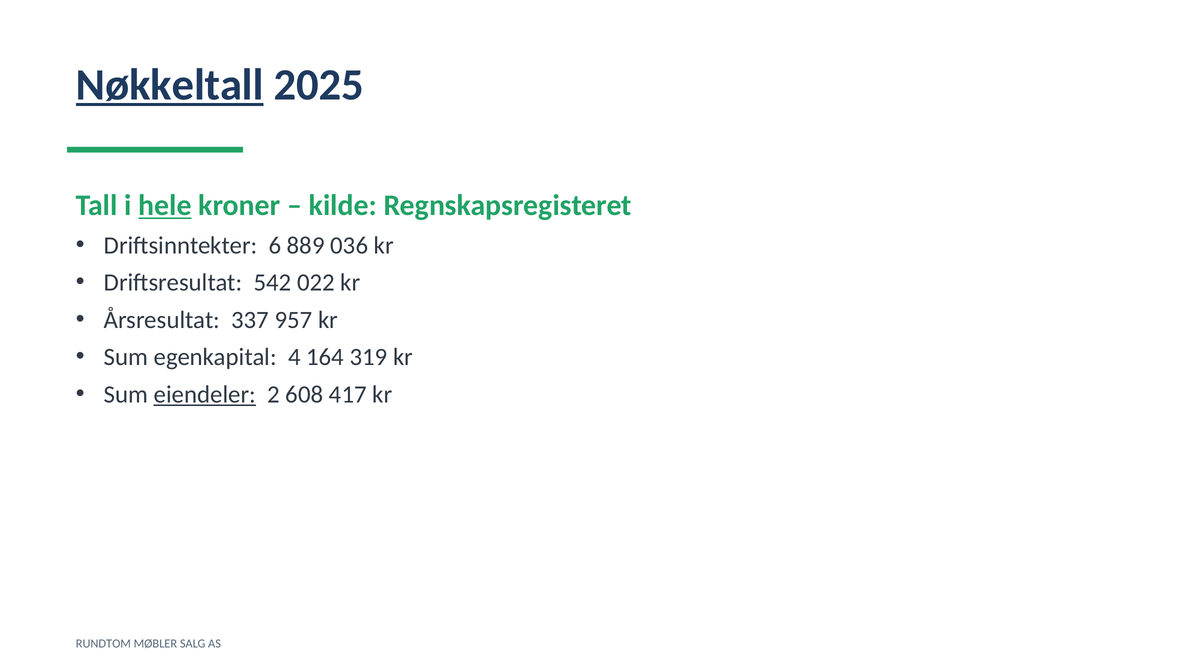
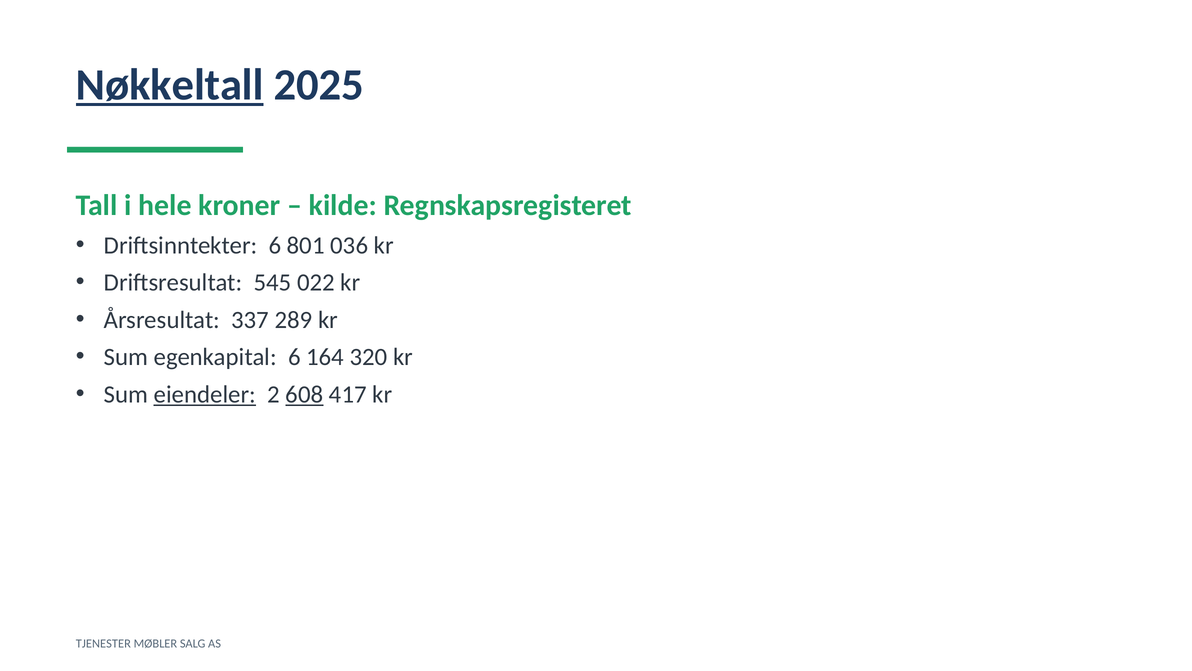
hele underline: present -> none
889: 889 -> 801
542: 542 -> 545
957: 957 -> 289
egenkapital 4: 4 -> 6
319: 319 -> 320
608 underline: none -> present
RUNDTOM: RUNDTOM -> TJENESTER
